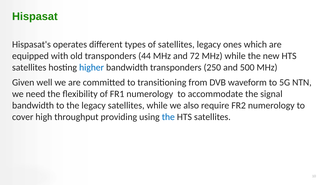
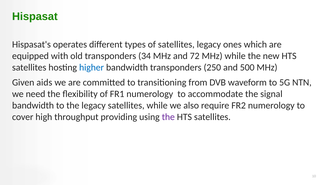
44: 44 -> 34
well: well -> aids
the at (168, 117) colour: blue -> purple
